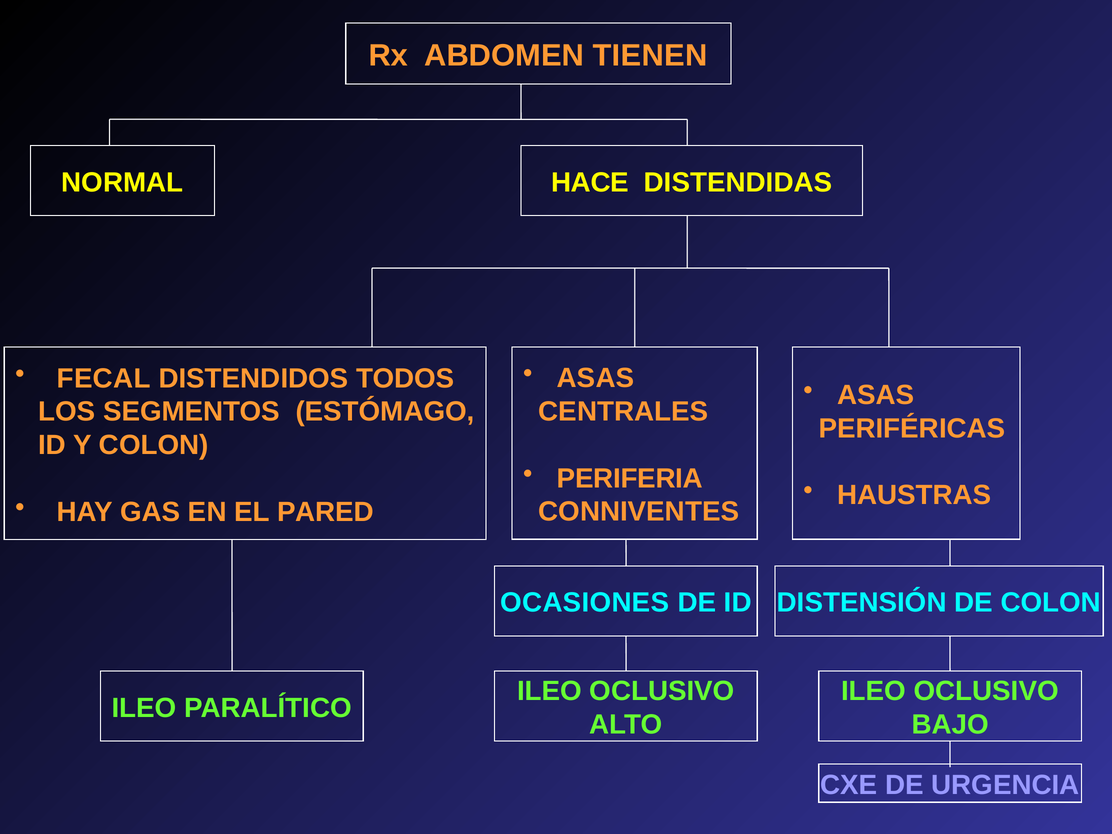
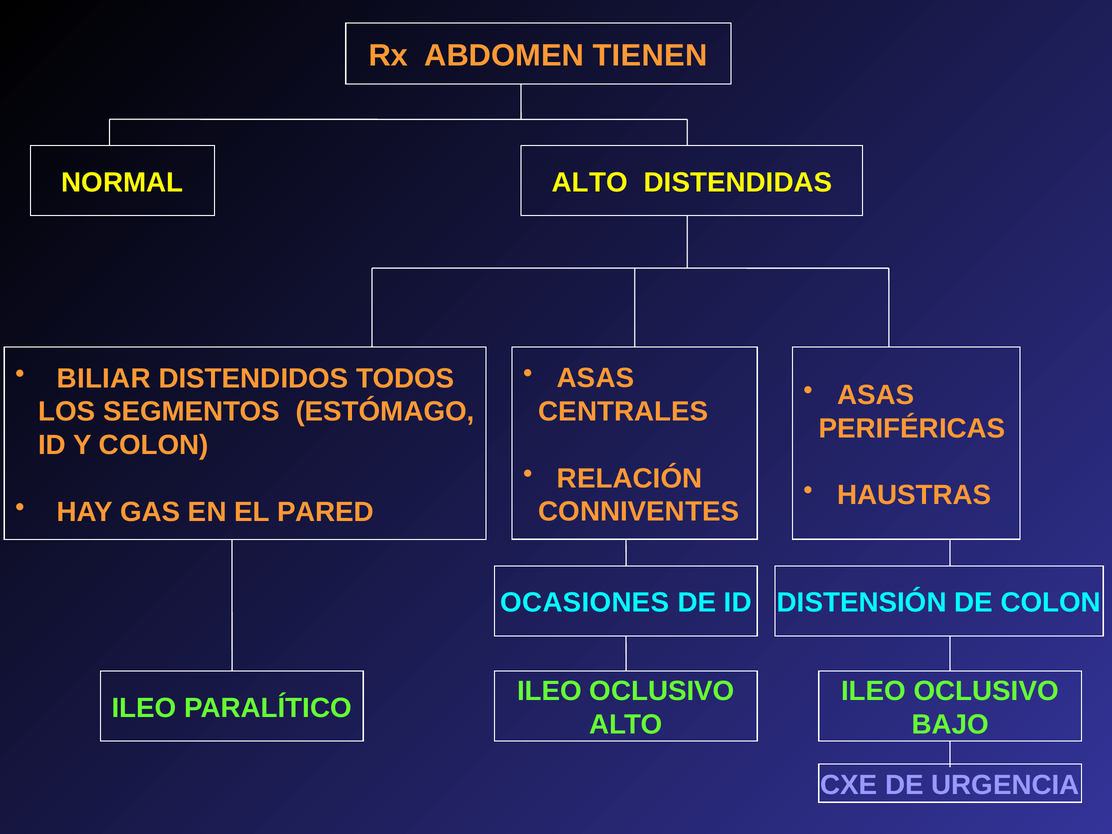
NORMAL HACE: HACE -> ALTO
FECAL: FECAL -> BILIAR
PERIFERIA: PERIFERIA -> RELACIÓN
